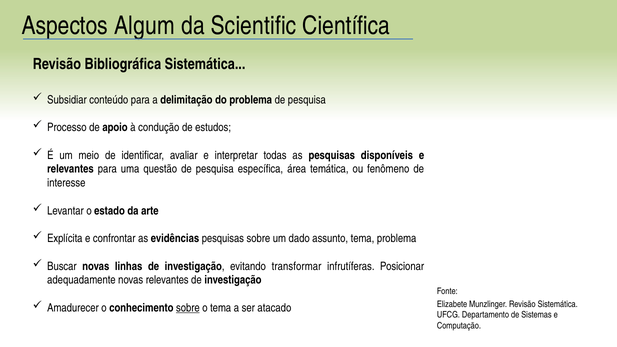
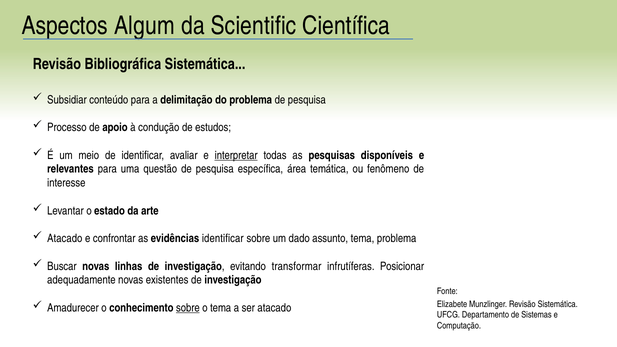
interpretar underline: none -> present
Explícita at (65, 239): Explícita -> Atacado
evidências pesquisas: pesquisas -> identificar
novas relevantes: relevantes -> existentes
